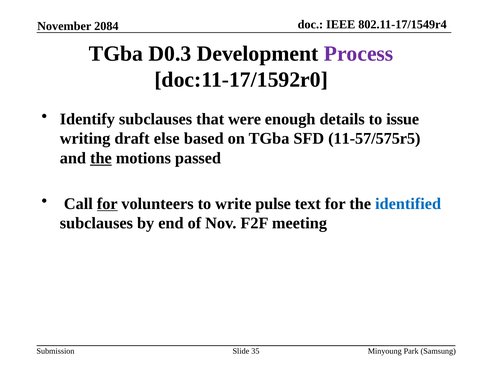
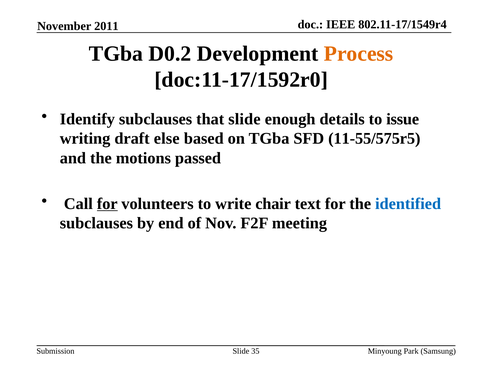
2084: 2084 -> 2011
D0.3: D0.3 -> D0.2
Process colour: purple -> orange
that were: were -> slide
11-57/575r5: 11-57/575r5 -> 11-55/575r5
the at (101, 158) underline: present -> none
pulse: pulse -> chair
